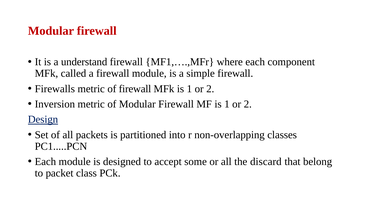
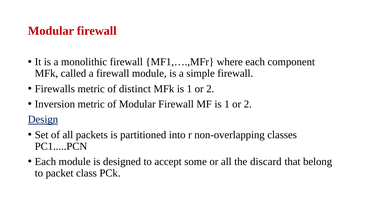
understand: understand -> monolithic
of firewall: firewall -> distinct
